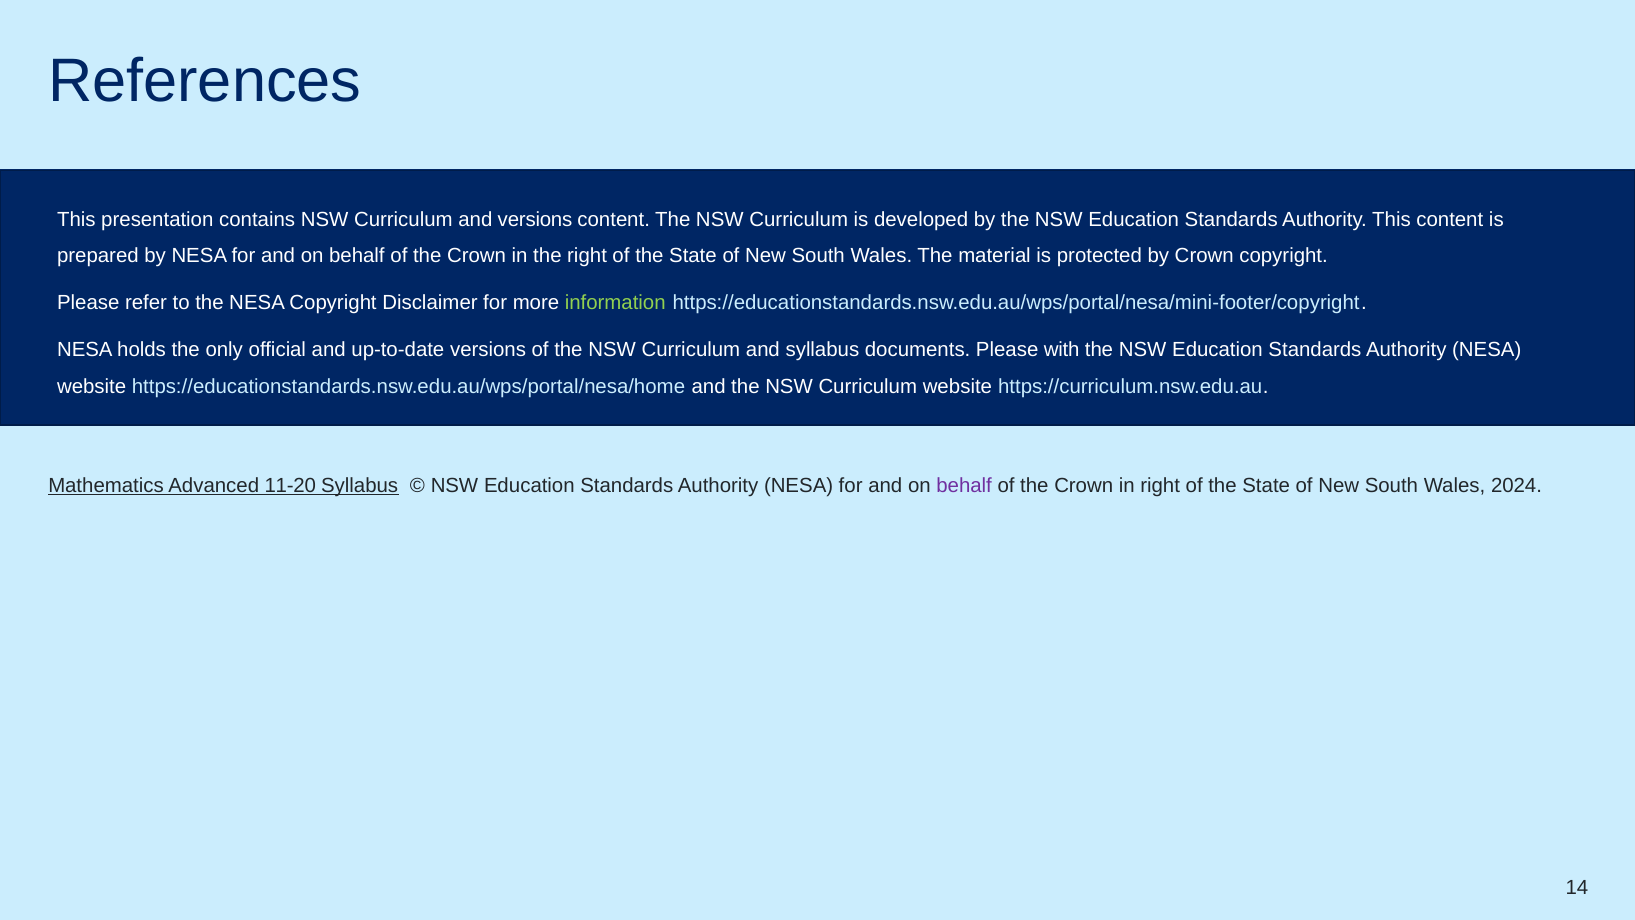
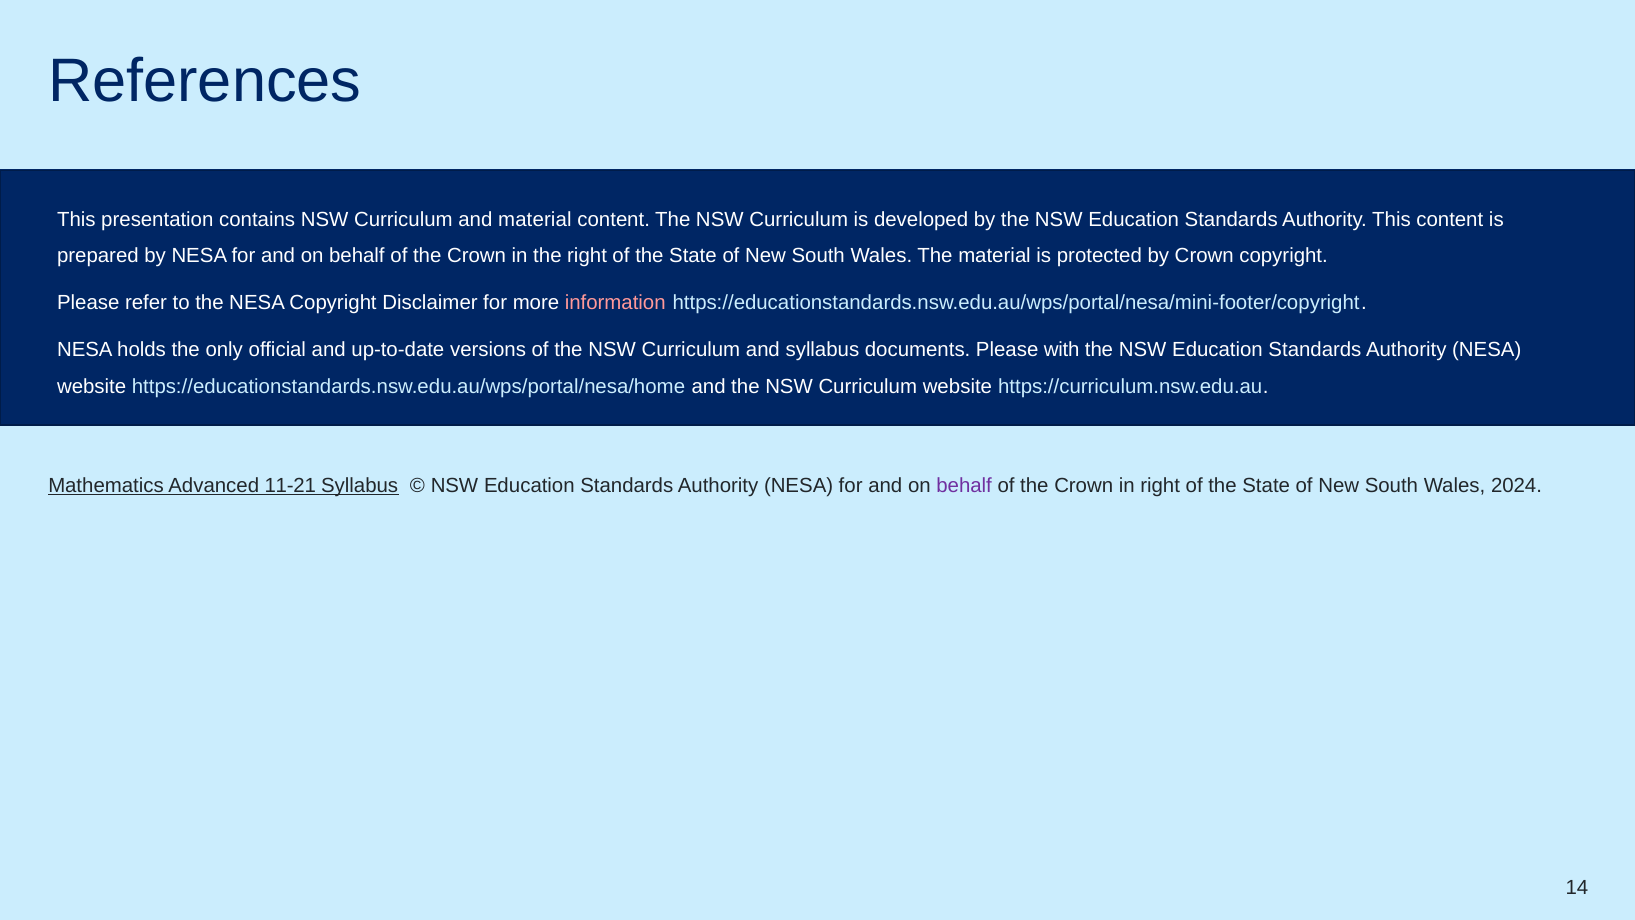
and versions: versions -> material
information colour: light green -> pink
11-20: 11-20 -> 11-21
